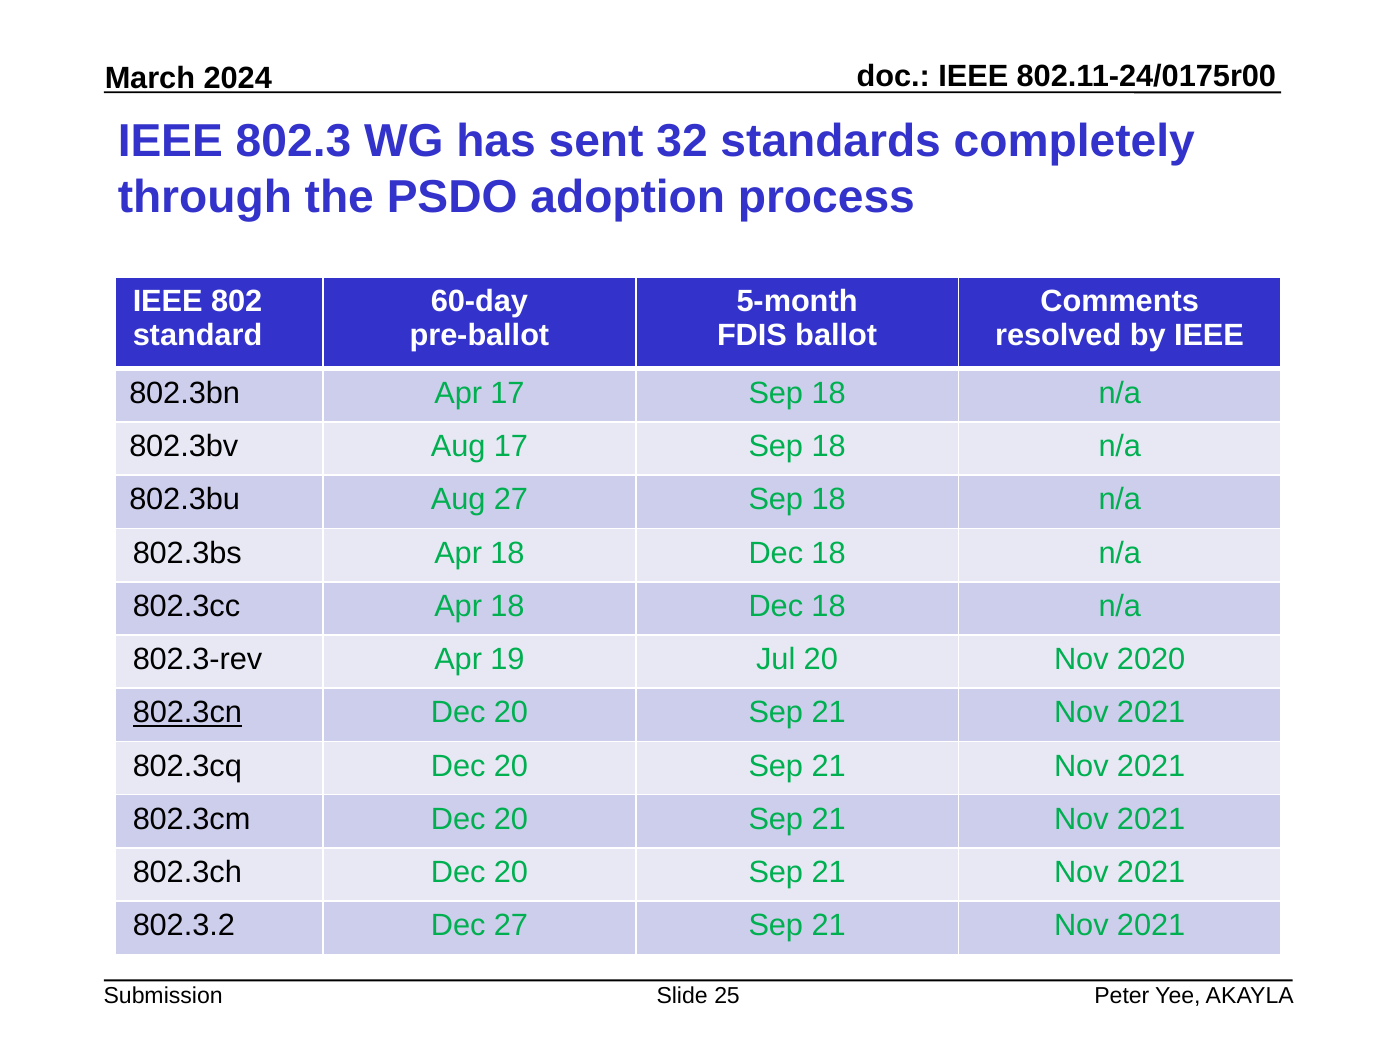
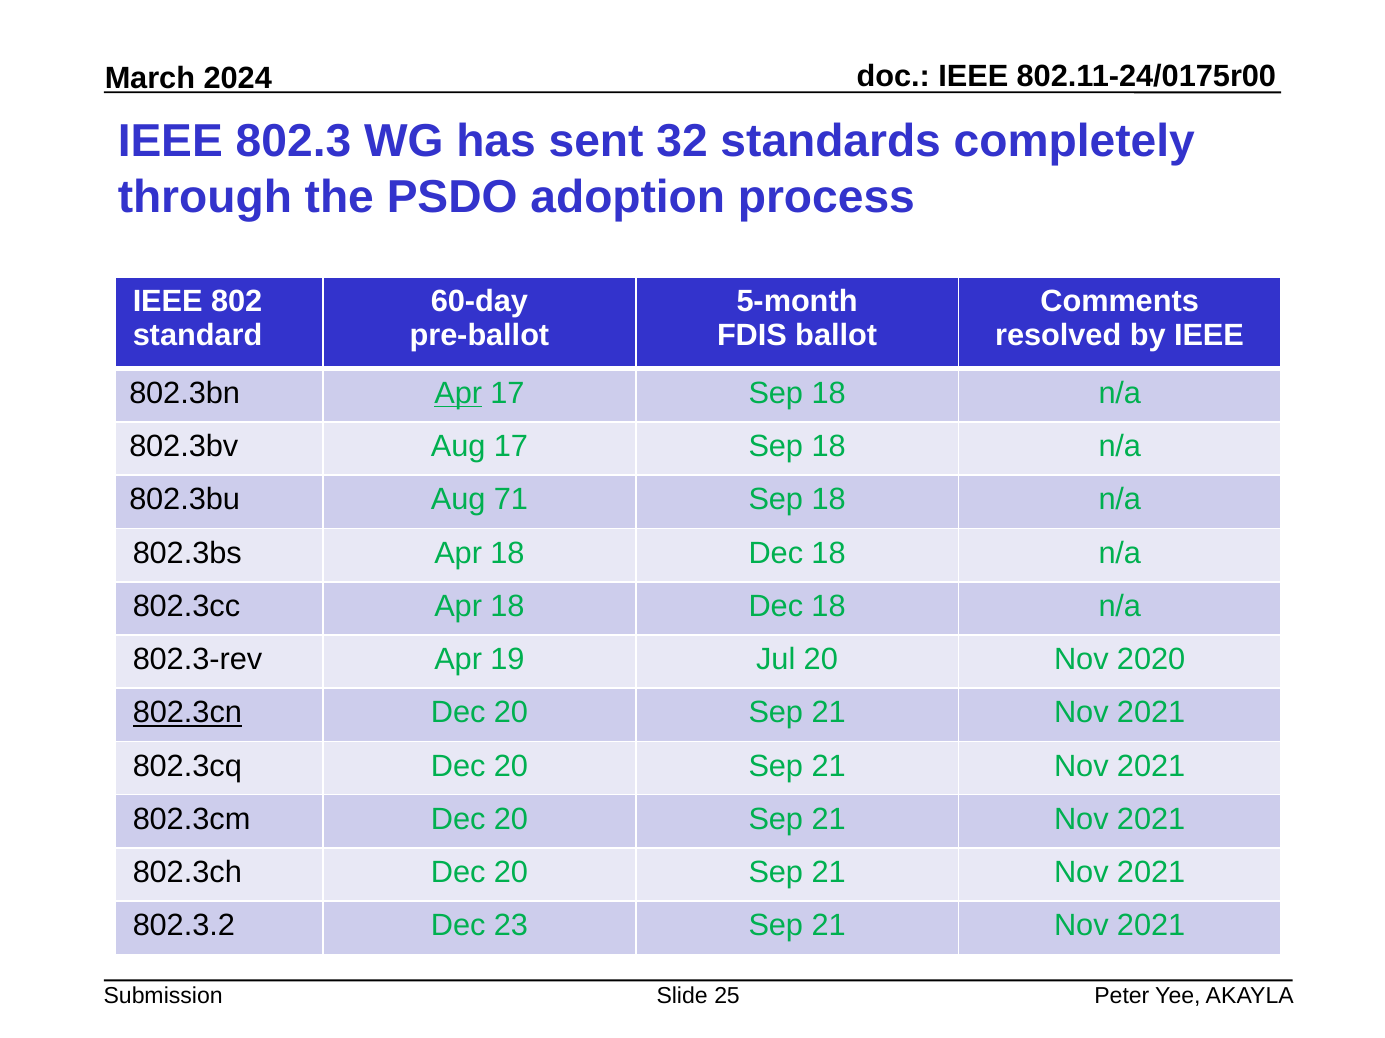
Apr at (458, 394) underline: none -> present
Aug 27: 27 -> 71
Dec 27: 27 -> 23
